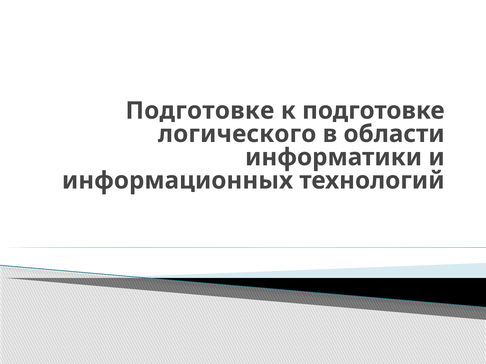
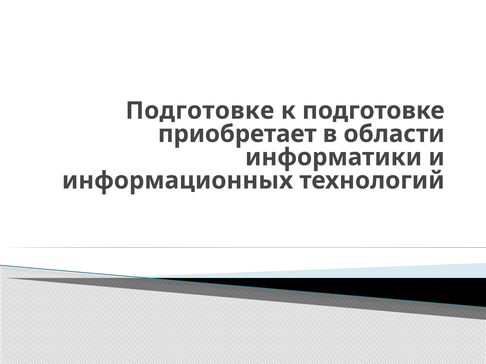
логического: логического -> приобретает
